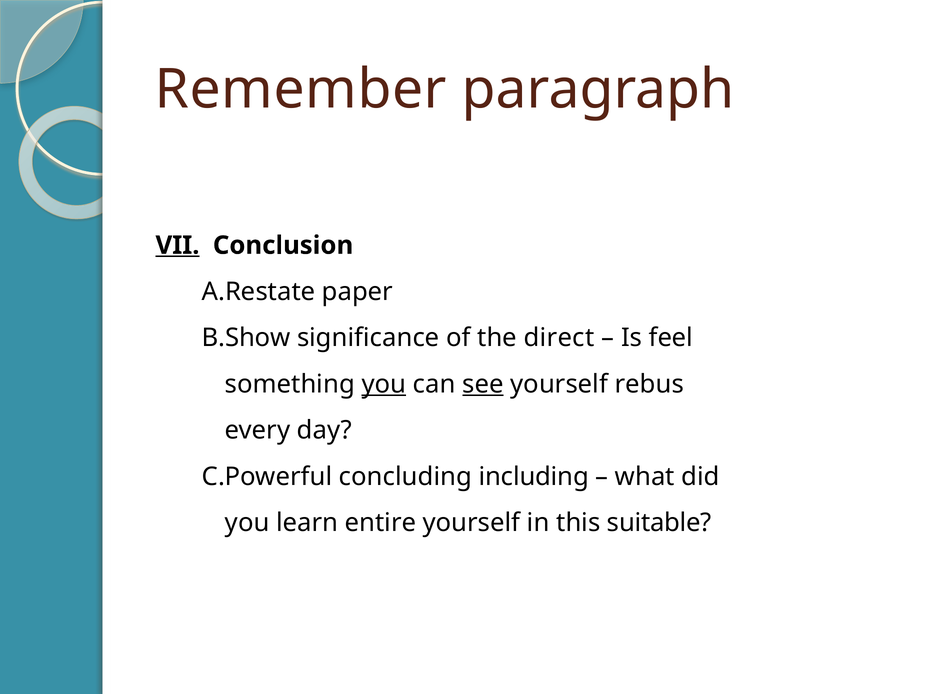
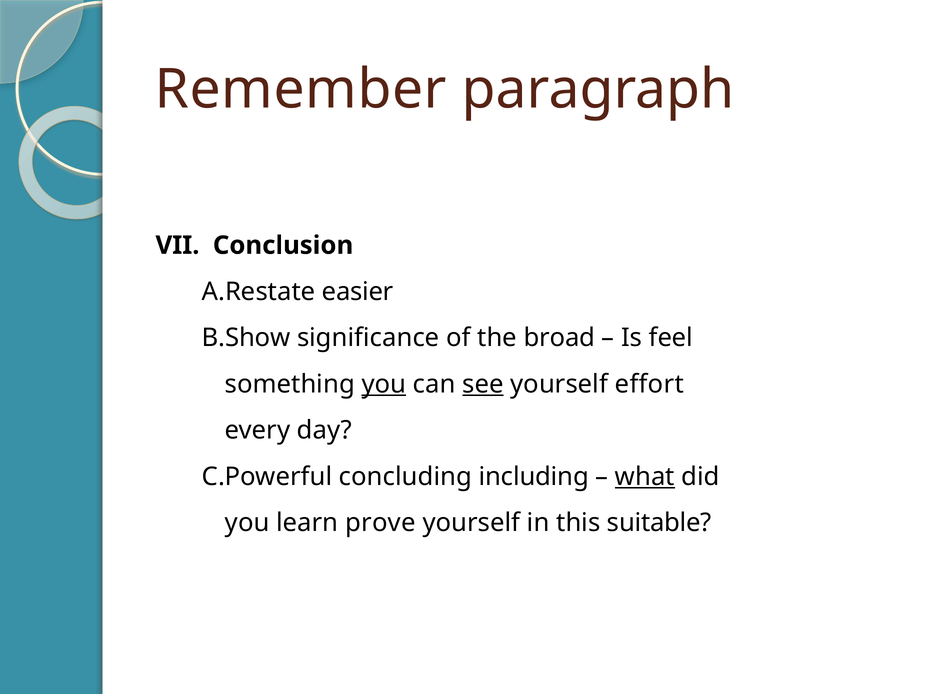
VII underline: present -> none
paper: paper -> easier
direct: direct -> broad
rebus: rebus -> effort
what underline: none -> present
entire: entire -> prove
